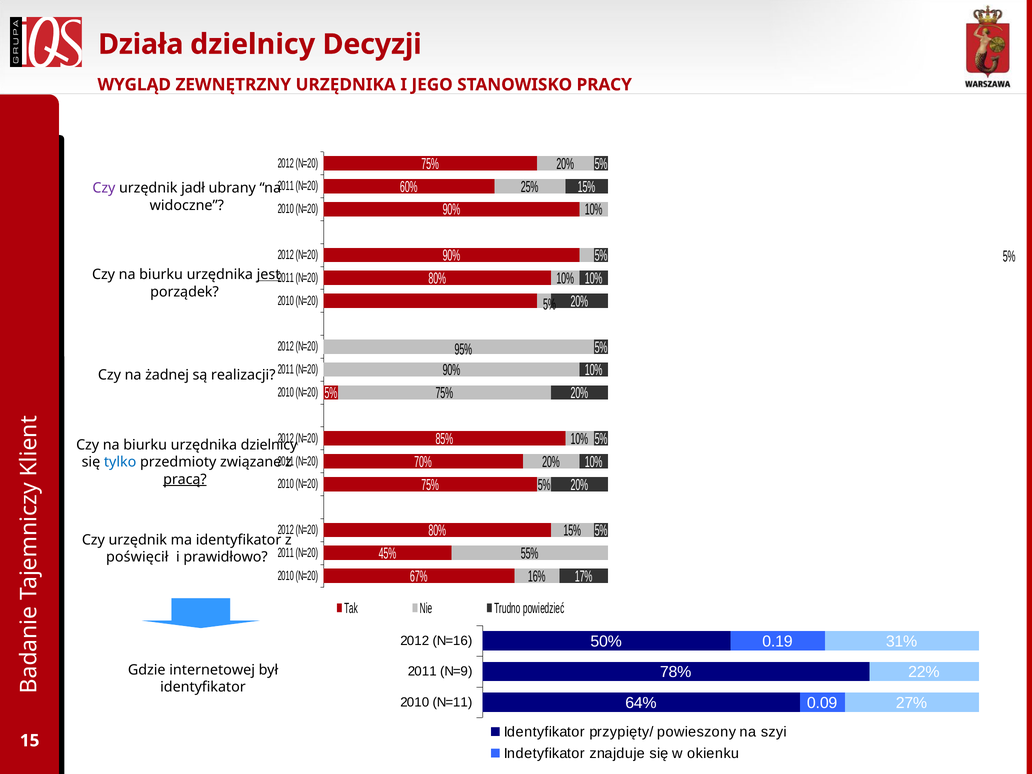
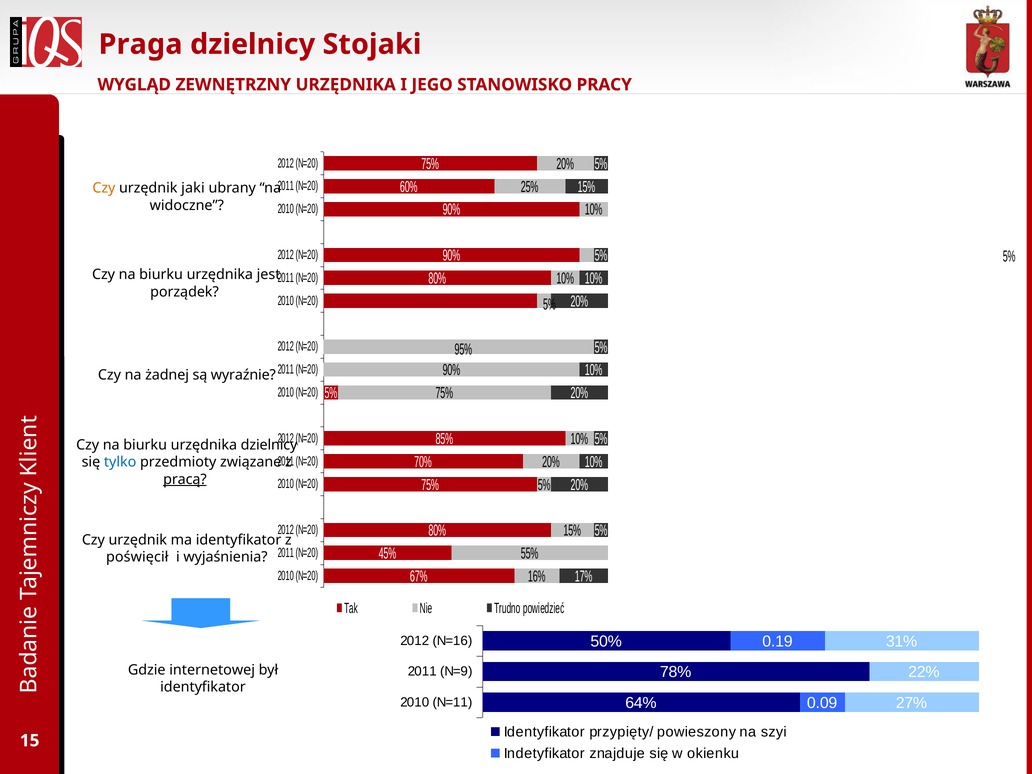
Działa: Działa -> Praga
Decyzji: Decyzji -> Stojaki
Czy at (104, 188) colour: purple -> orange
jadł: jadł -> jaki
jest underline: present -> none
realizacji: realizacji -> wyraźnie
prawidłowo: prawidłowo -> wyjaśnienia
